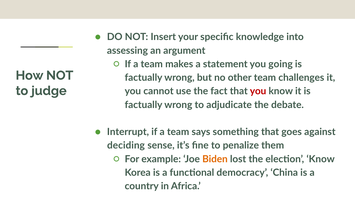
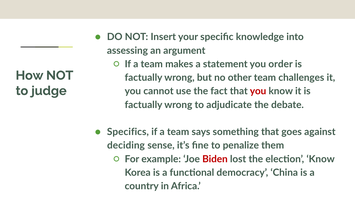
going: going -> order
Interrupt: Interrupt -> Specifics
Biden colour: orange -> red
